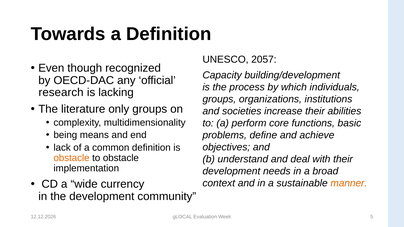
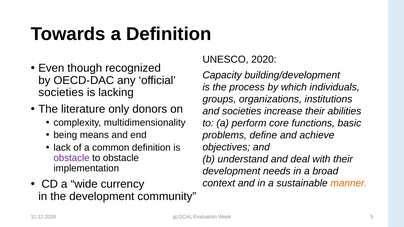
2057: 2057 -> 2020
research at (61, 93): research -> societies
only groups: groups -> donors
obstacle at (72, 158) colour: orange -> purple
